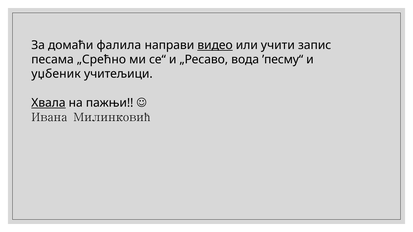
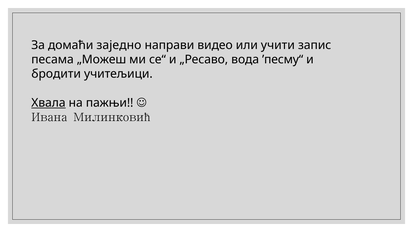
фалила: фалила -> заједно
видео underline: present -> none
„Срећно: „Срећно -> „Можеш
уџбеник: уџбеник -> бродити
